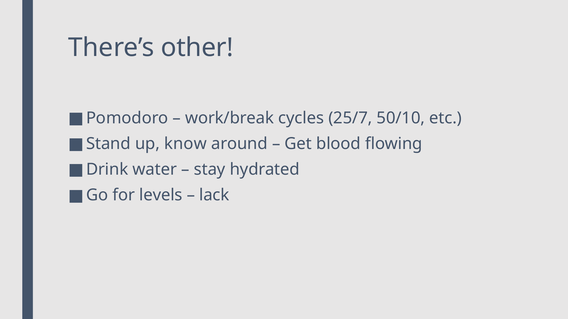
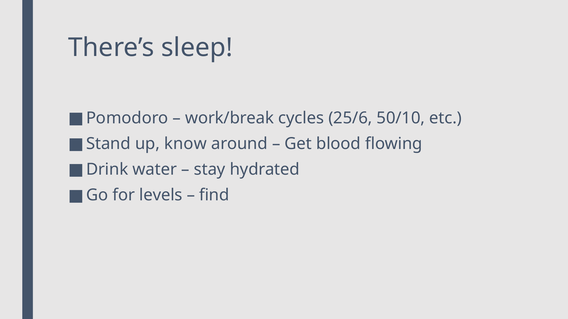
other: other -> sleep
25/7: 25/7 -> 25/6
lack: lack -> find
